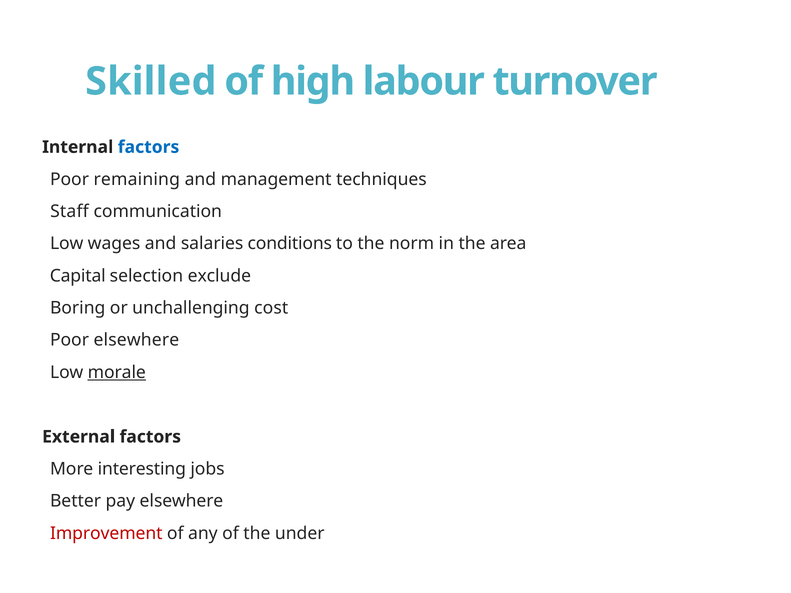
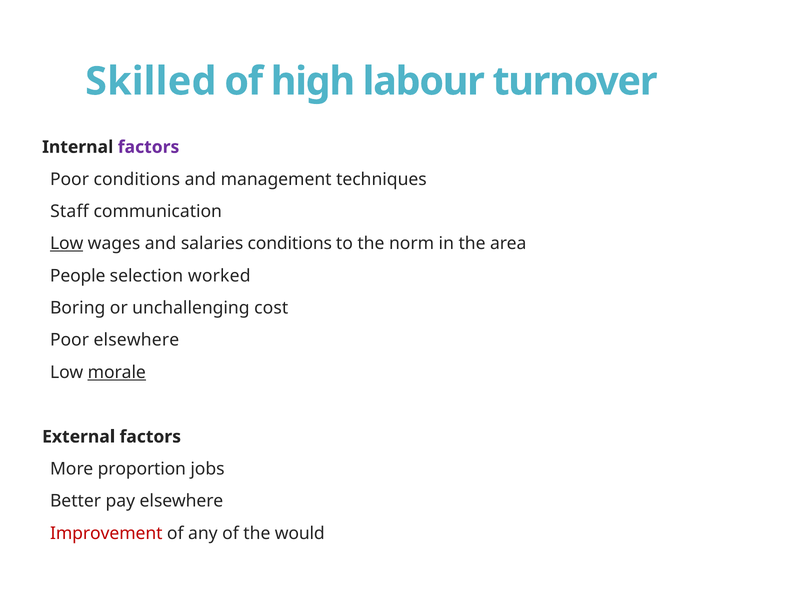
factors at (149, 147) colour: blue -> purple
Poor remaining: remaining -> conditions
Low at (67, 244) underline: none -> present
Capital: Capital -> People
exclude: exclude -> worked
interesting: interesting -> proportion
under: under -> would
